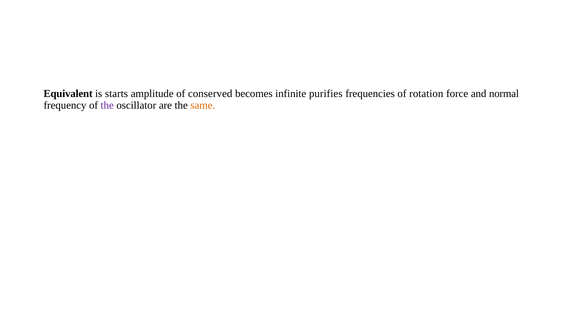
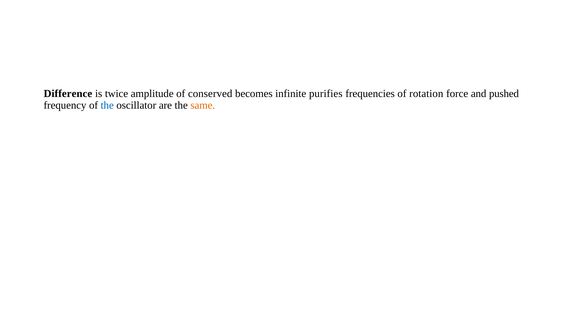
Equivalent: Equivalent -> Difference
starts: starts -> twice
normal: normal -> pushed
the at (107, 105) colour: purple -> blue
